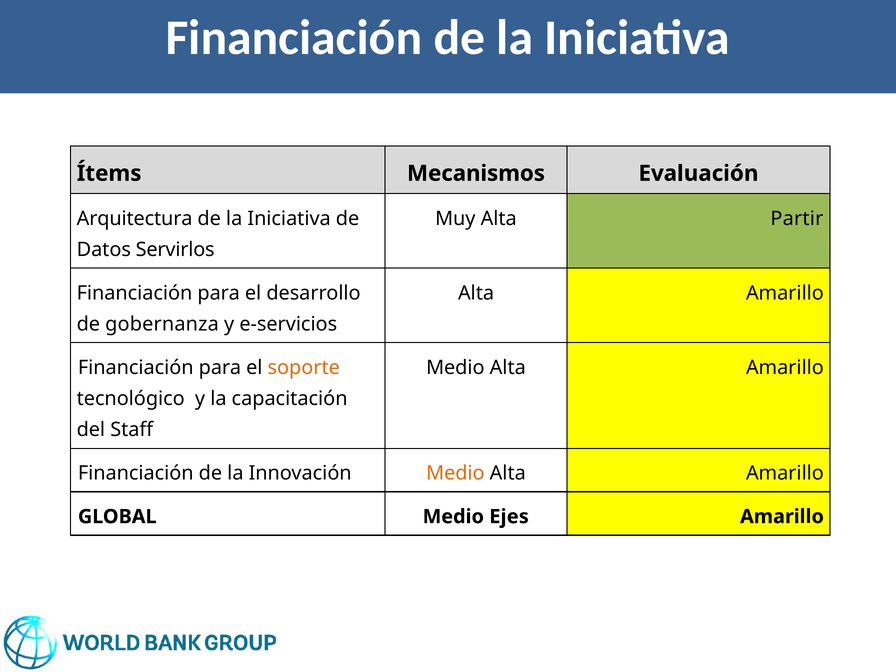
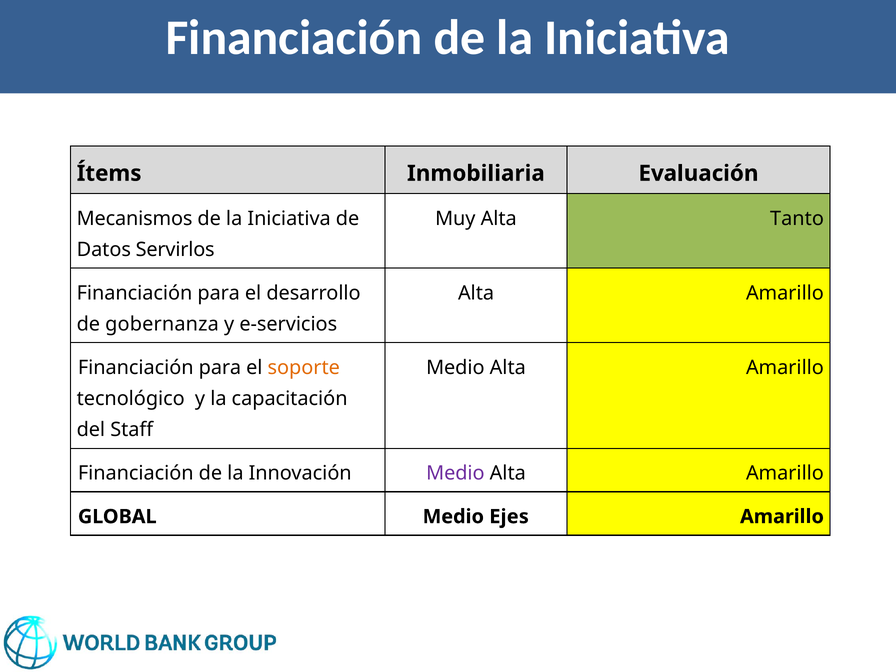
Mecanismos: Mecanismos -> Inmobiliaria
Arquitectura: Arquitectura -> Mecanismos
Partir: Partir -> Tanto
Medio at (455, 473) colour: orange -> purple
